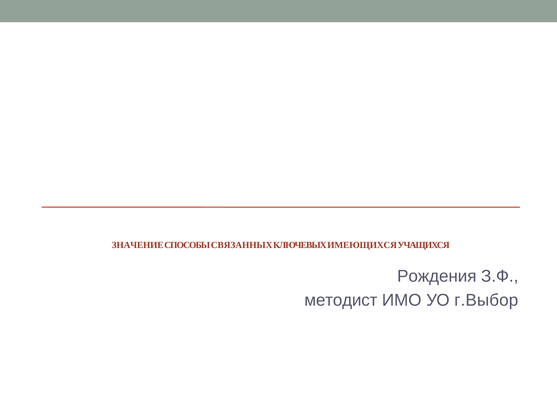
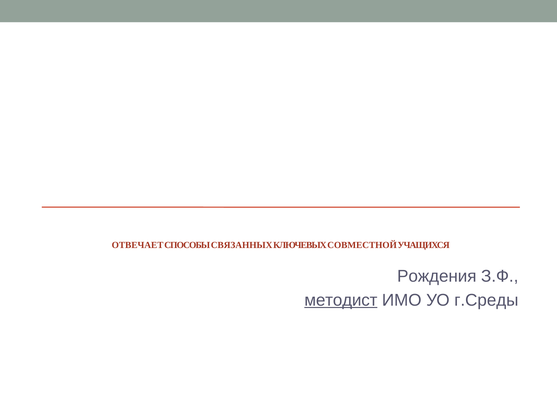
ЗНАЧЕНИЕ: ЗНАЧЕНИЕ -> ОТВЕЧАЕТ
ИМЕЮЩИХСЯ: ИМЕЮЩИХСЯ -> СОВМЕСТНОЙ
методист underline: none -> present
г.Выбор: г.Выбор -> г.Среды
